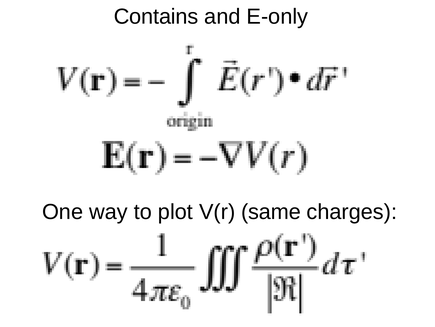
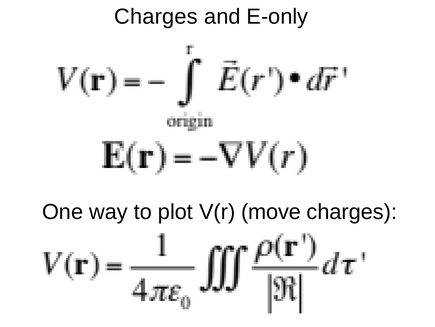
Contains at (156, 17): Contains -> Charges
same: same -> move
